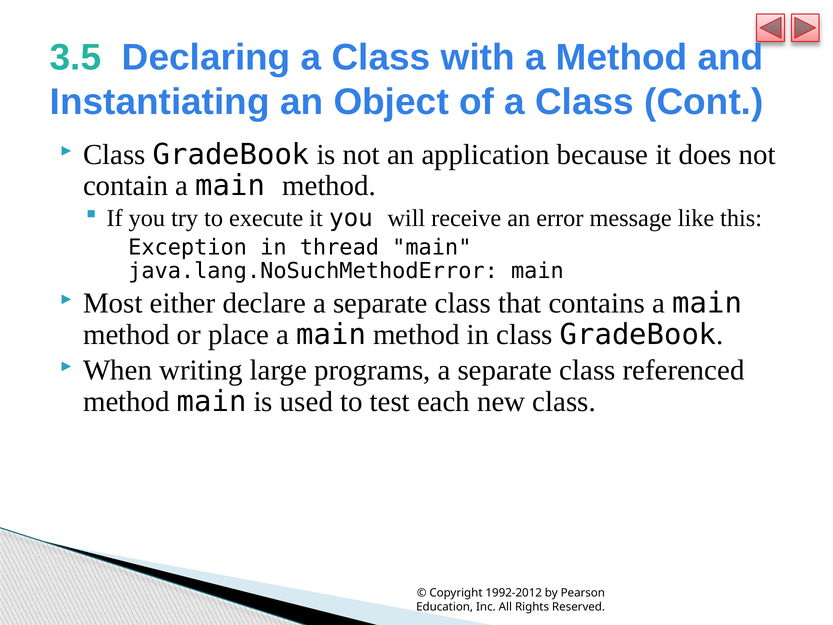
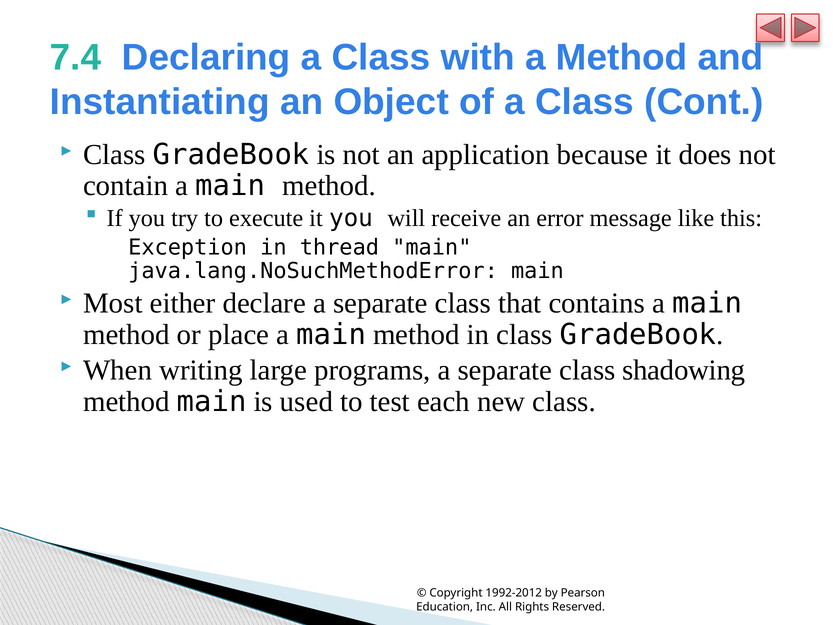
3.5: 3.5 -> 7.4
referenced: referenced -> shadowing
